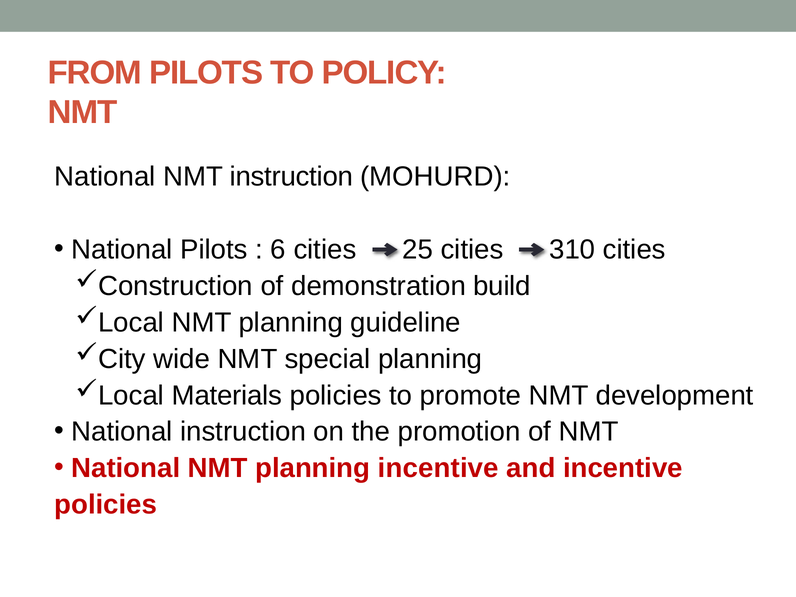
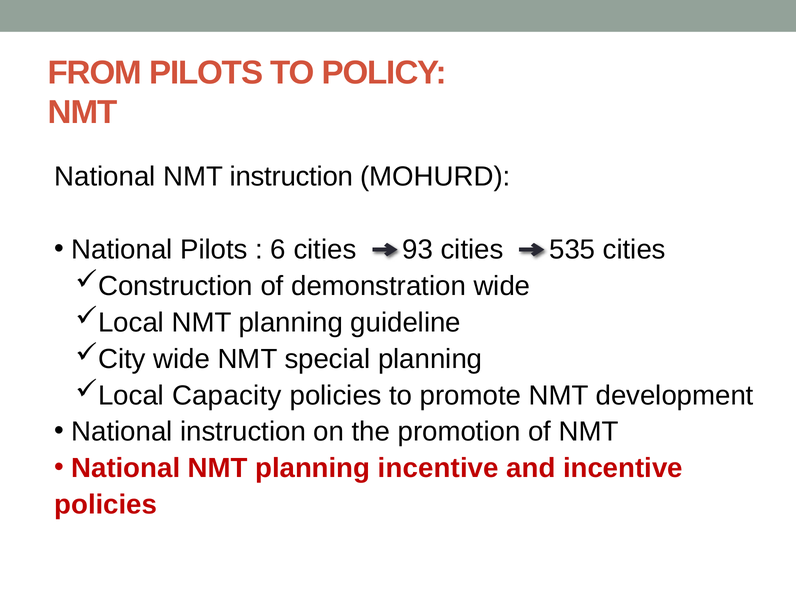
25: 25 -> 93
310: 310 -> 535
demonstration build: build -> wide
Materials: Materials -> Capacity
